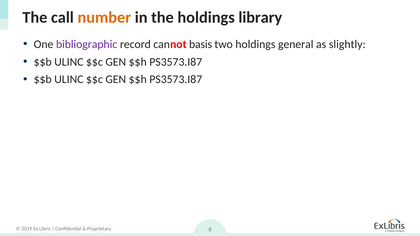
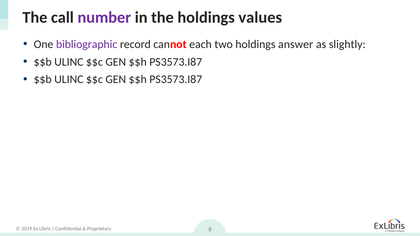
number colour: orange -> purple
library: library -> values
basis: basis -> each
general: general -> answer
